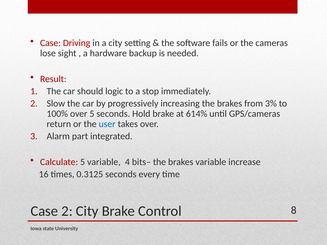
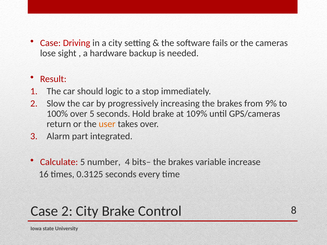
3%: 3% -> 9%
614%: 614% -> 109%
user colour: blue -> orange
5 variable: variable -> number
